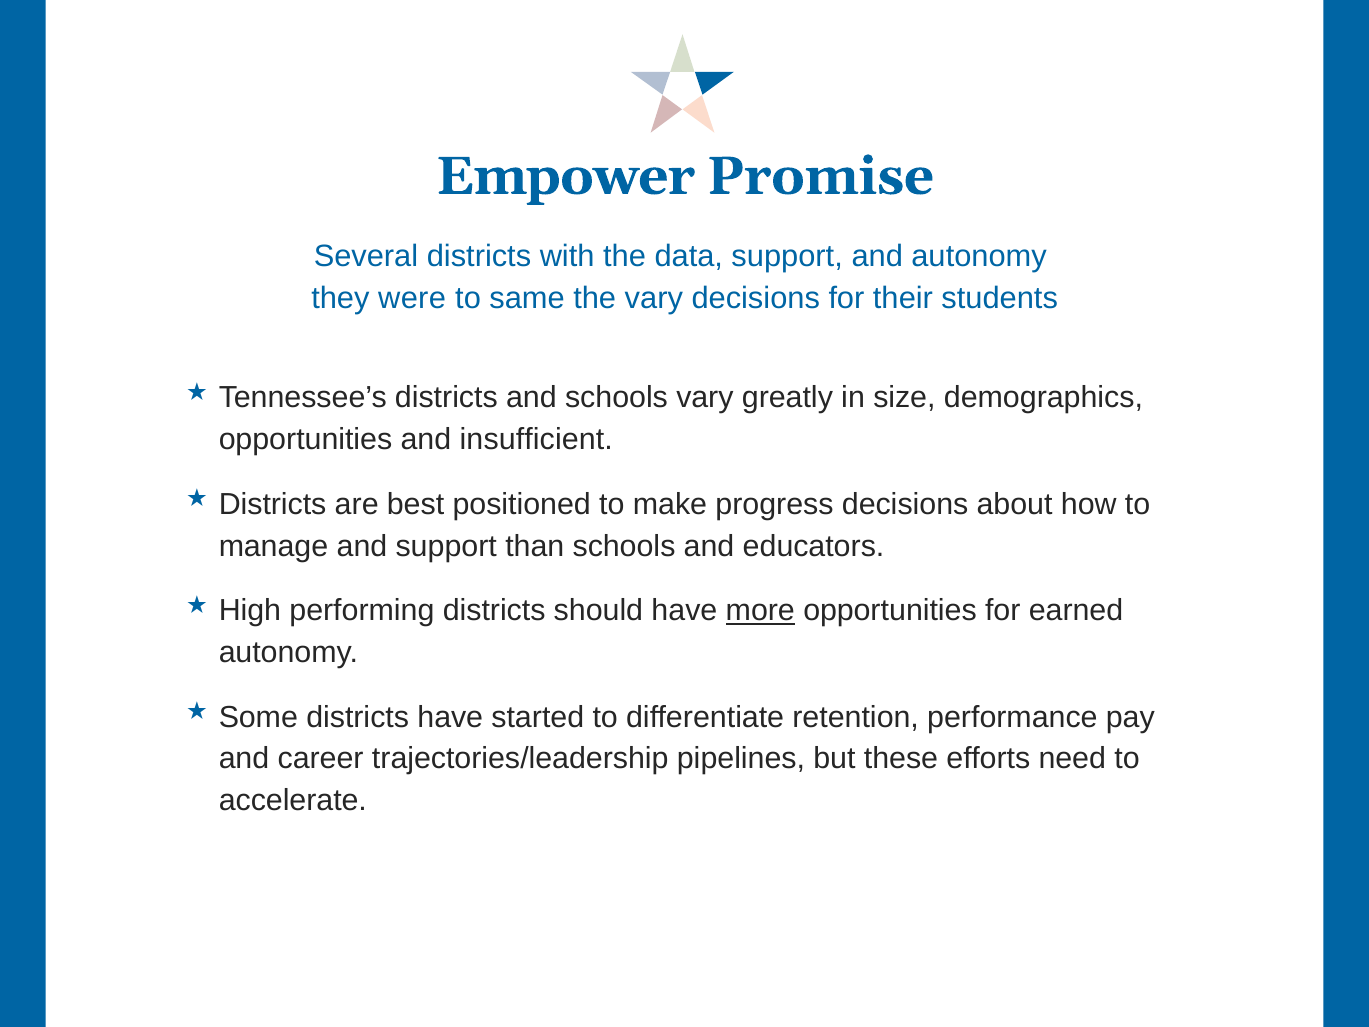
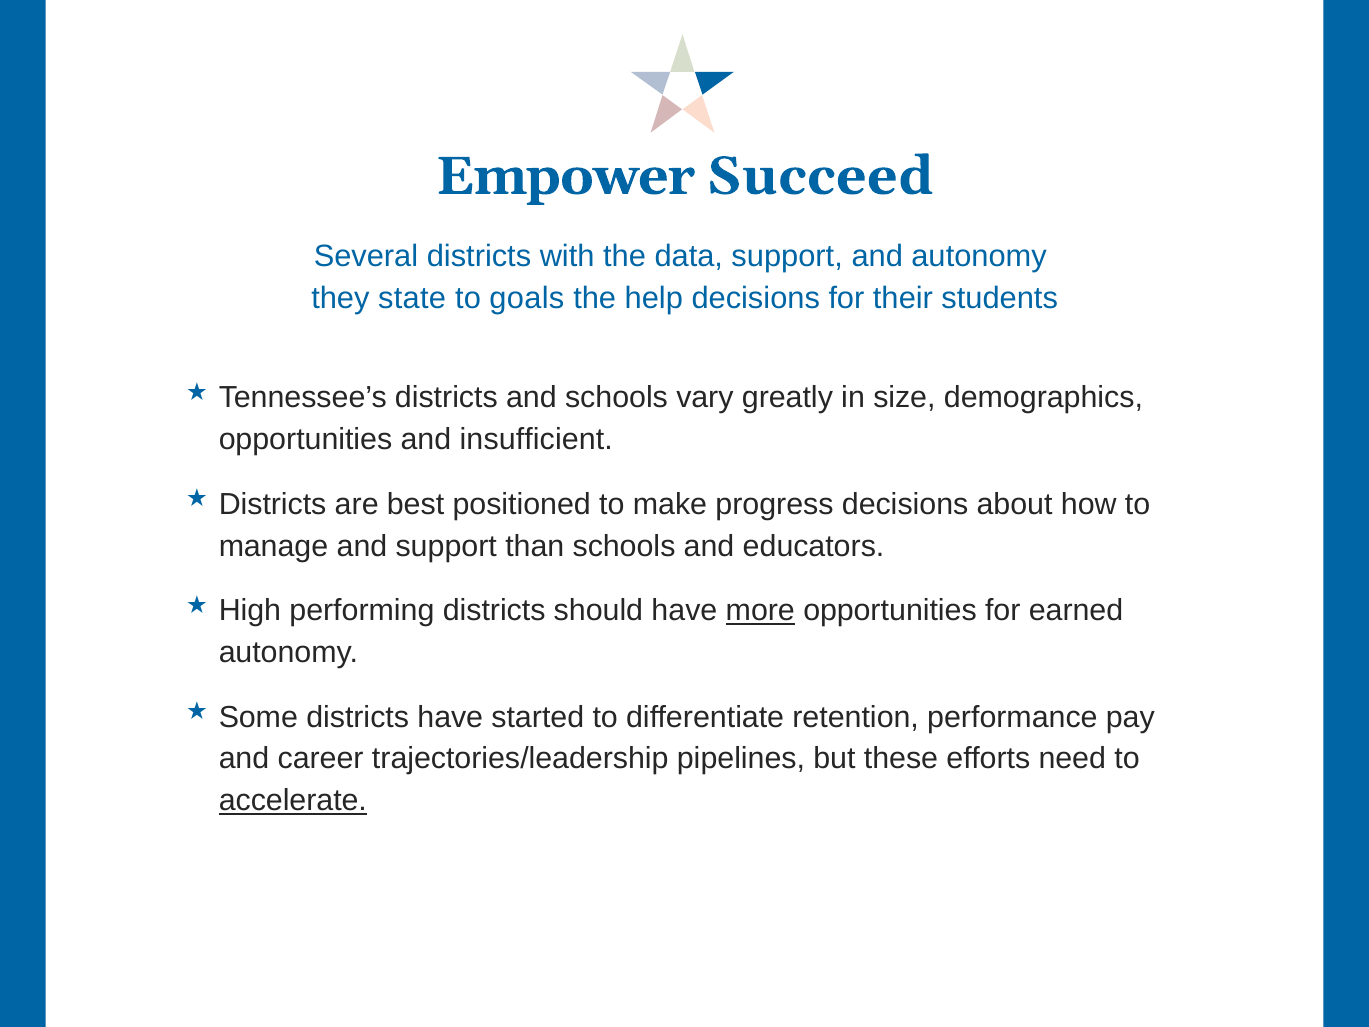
Promise: Promise -> Succeed
were: were -> state
same: same -> goals
the vary: vary -> help
accelerate underline: none -> present
